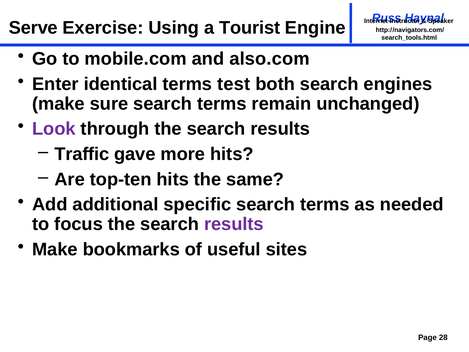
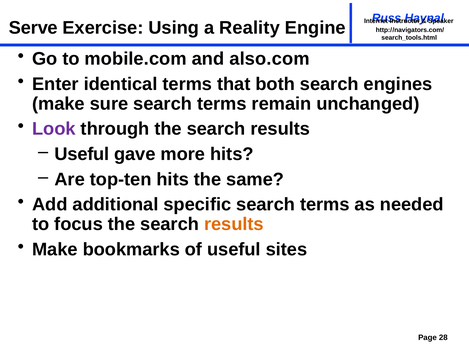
Tourist: Tourist -> Reality
test: test -> that
Traffic at (82, 154): Traffic -> Useful
results at (234, 224) colour: purple -> orange
